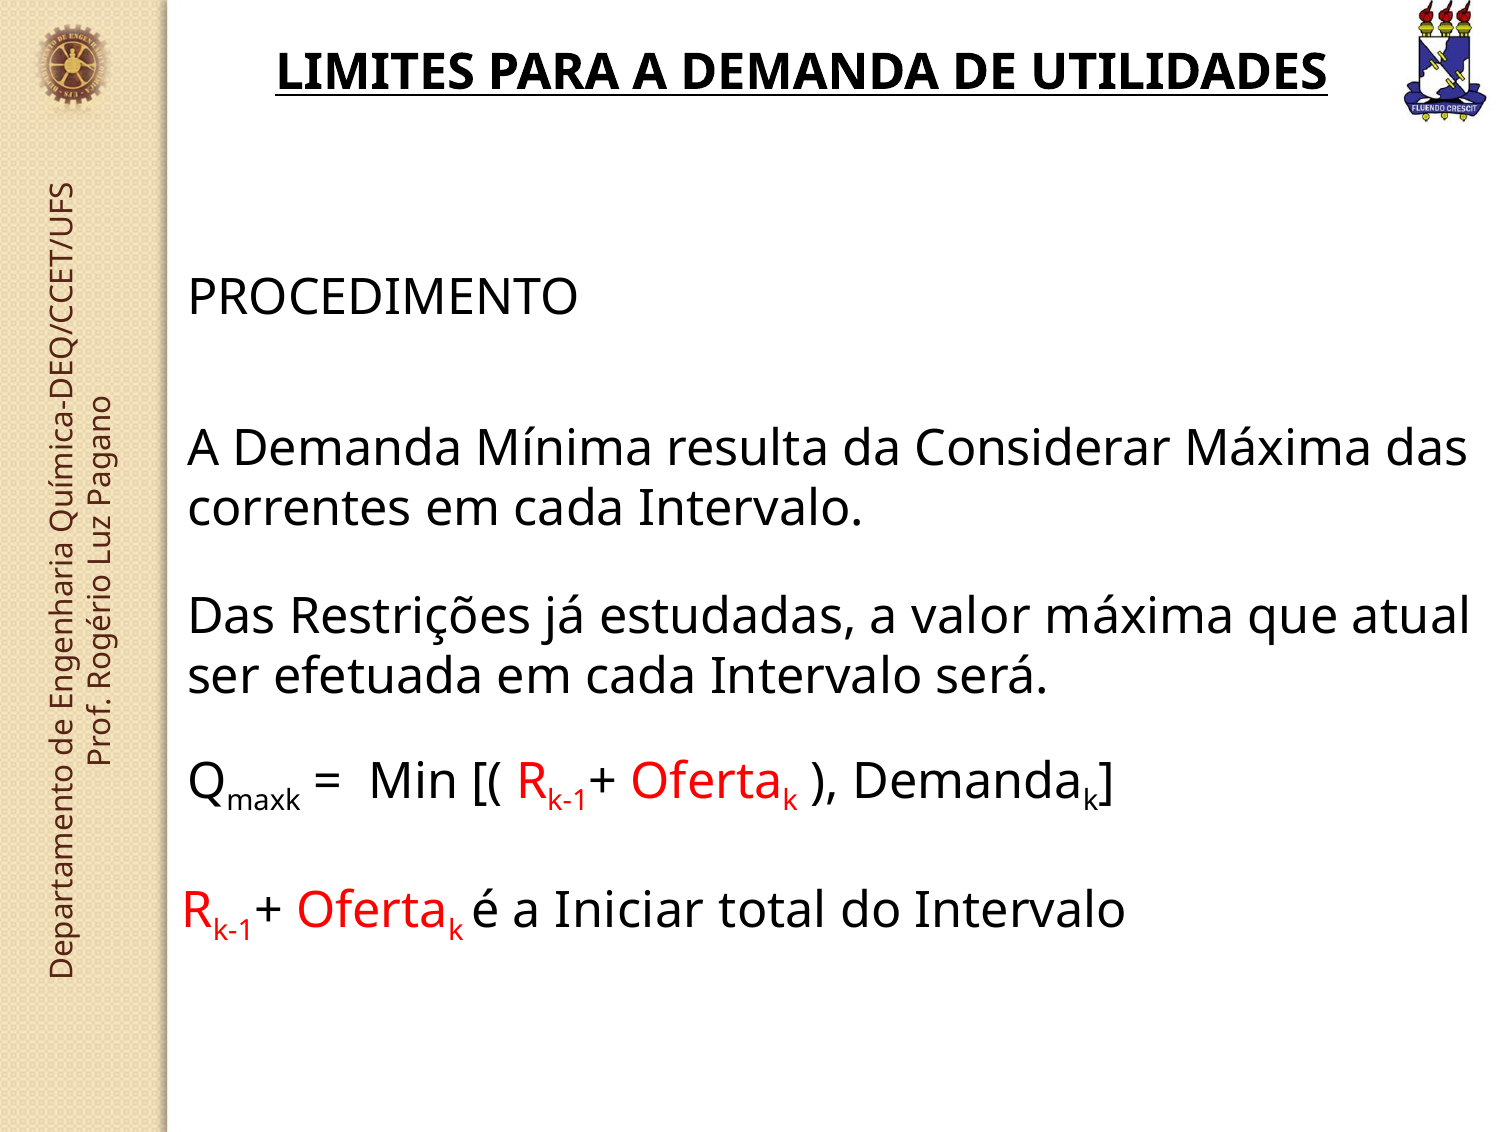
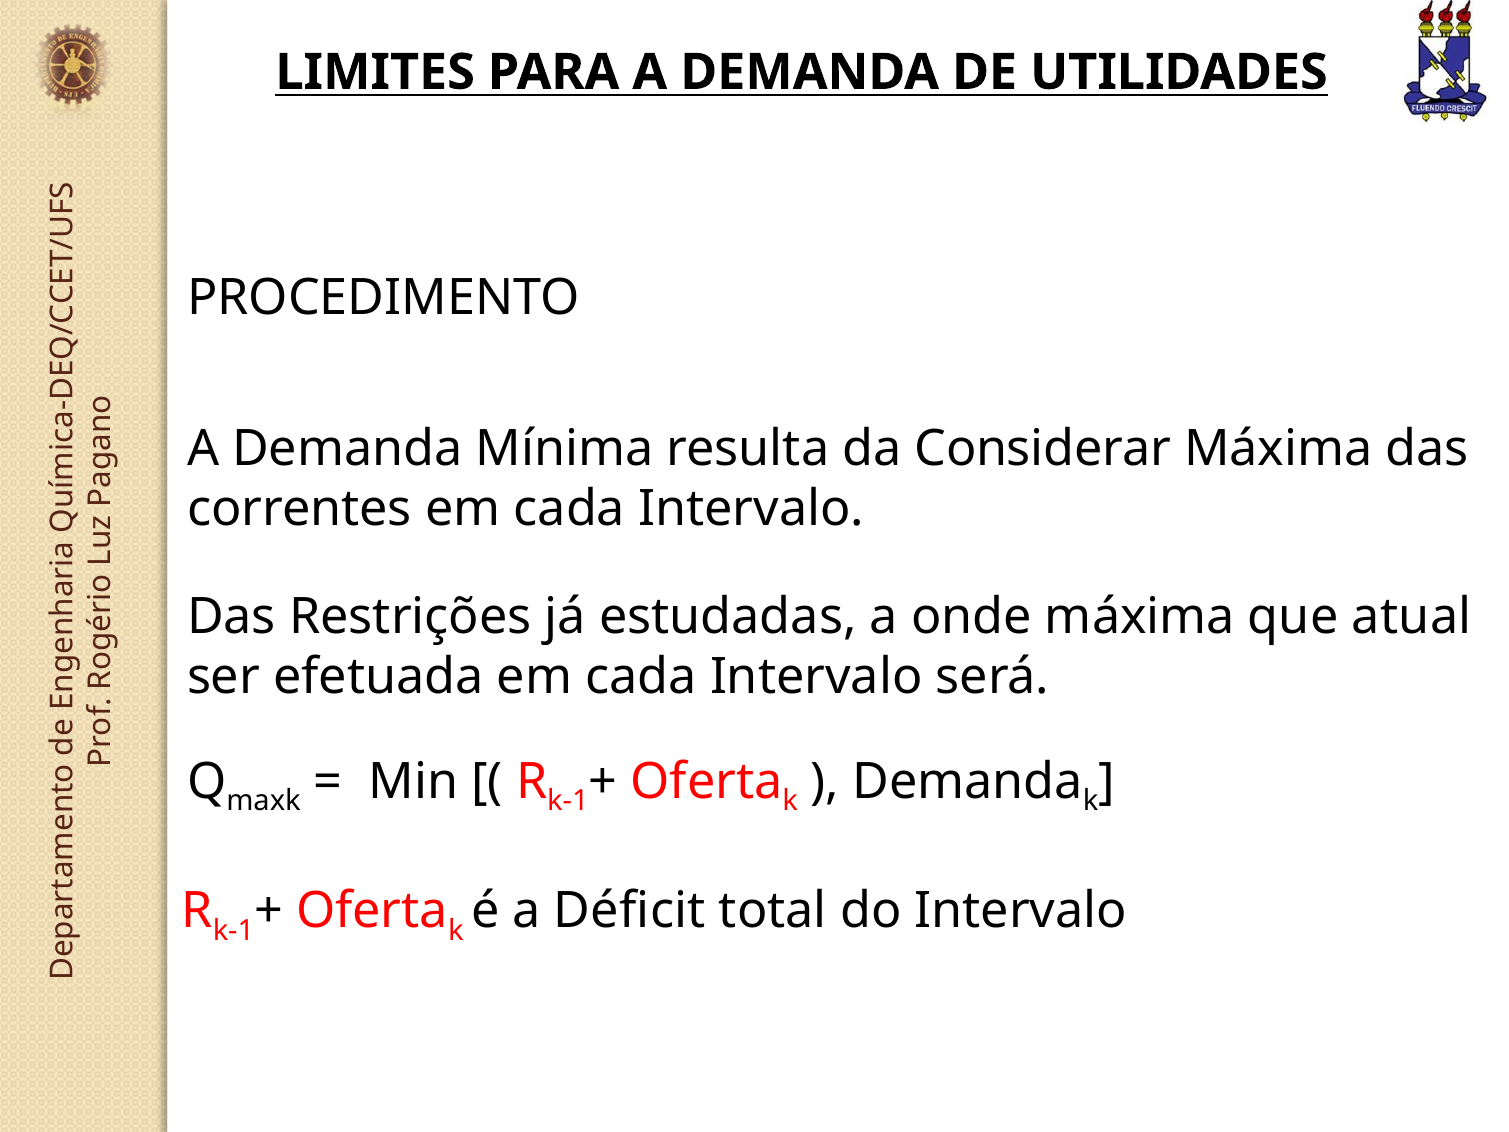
valor: valor -> onde
Iniciar: Iniciar -> Déficit
